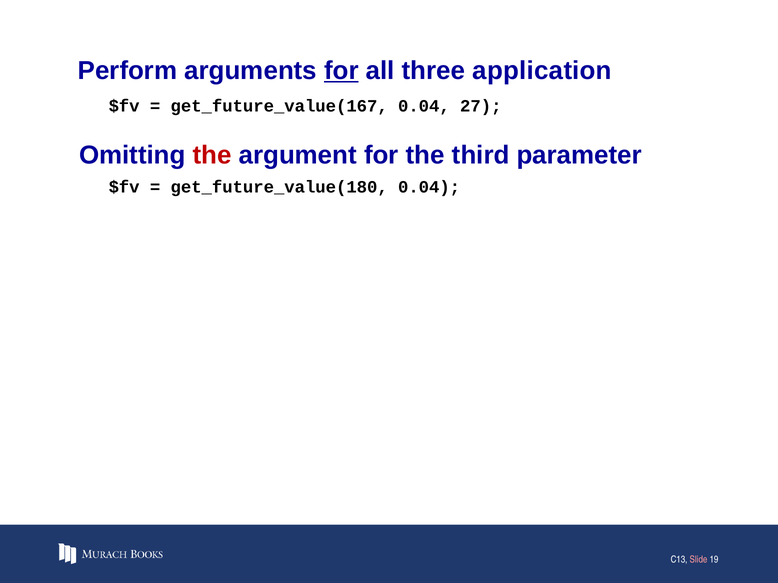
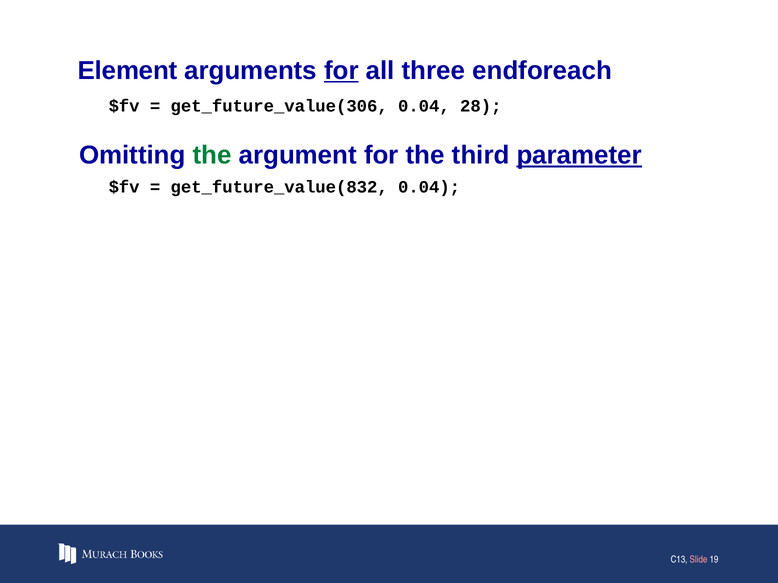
Perform: Perform -> Element
application: application -> endforeach
get_future_value(167: get_future_value(167 -> get_future_value(306
27: 27 -> 28
the at (212, 155) colour: red -> green
parameter underline: none -> present
get_future_value(180: get_future_value(180 -> get_future_value(832
